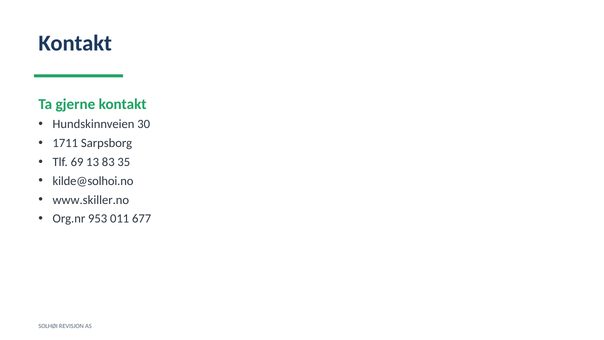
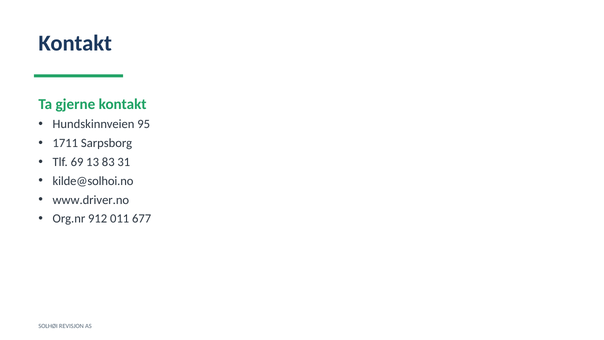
30: 30 -> 95
35: 35 -> 31
www.skiller.no: www.skiller.no -> www.driver.no
953: 953 -> 912
